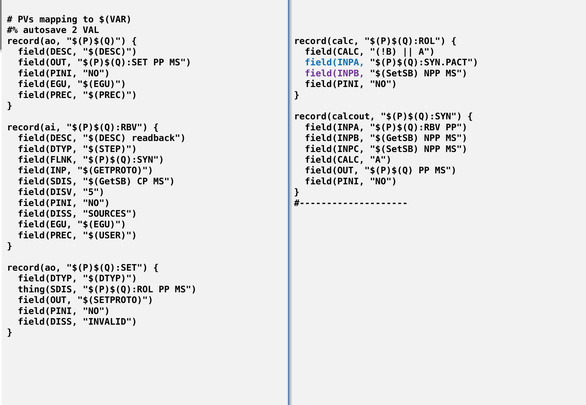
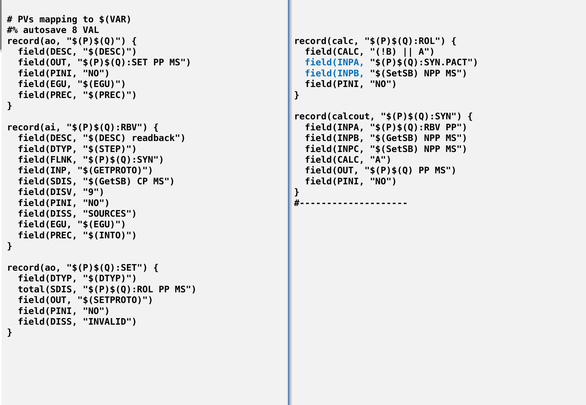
2: 2 -> 8
field(INPB at (335, 74) colour: purple -> blue
5: 5 -> 9
$(USER: $(USER -> $(INTO
thing(SDIS: thing(SDIS -> total(SDIS
